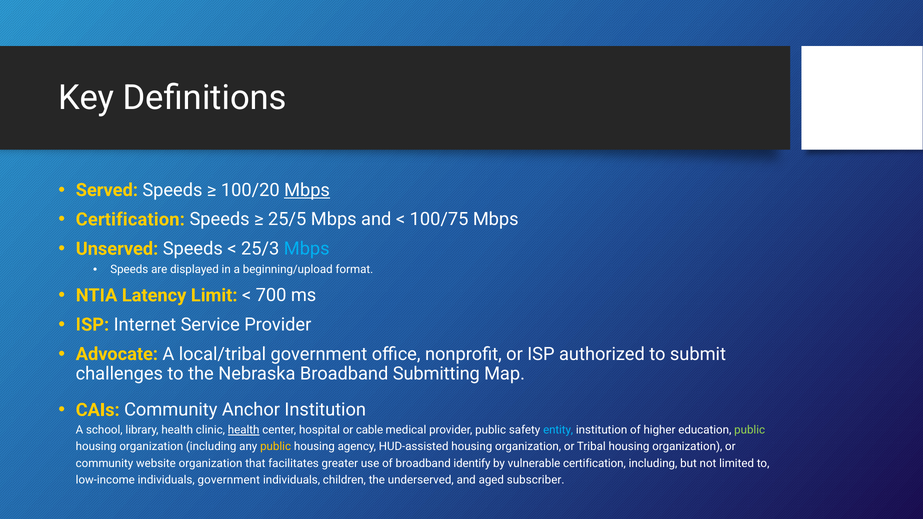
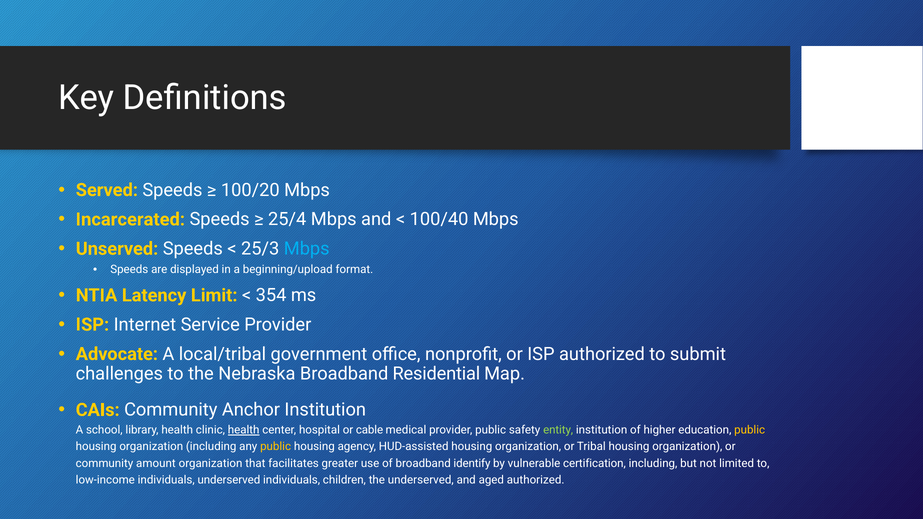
Mbps at (307, 190) underline: present -> none
Certification at (130, 219): Certification -> Incarcerated
25/5: 25/5 -> 25/4
100/75: 100/75 -> 100/40
700: 700 -> 354
Submitting: Submitting -> Residential
entity colour: light blue -> light green
public at (750, 430) colour: light green -> yellow
website: website -> amount
individuals government: government -> underserved
aged subscriber: subscriber -> authorized
